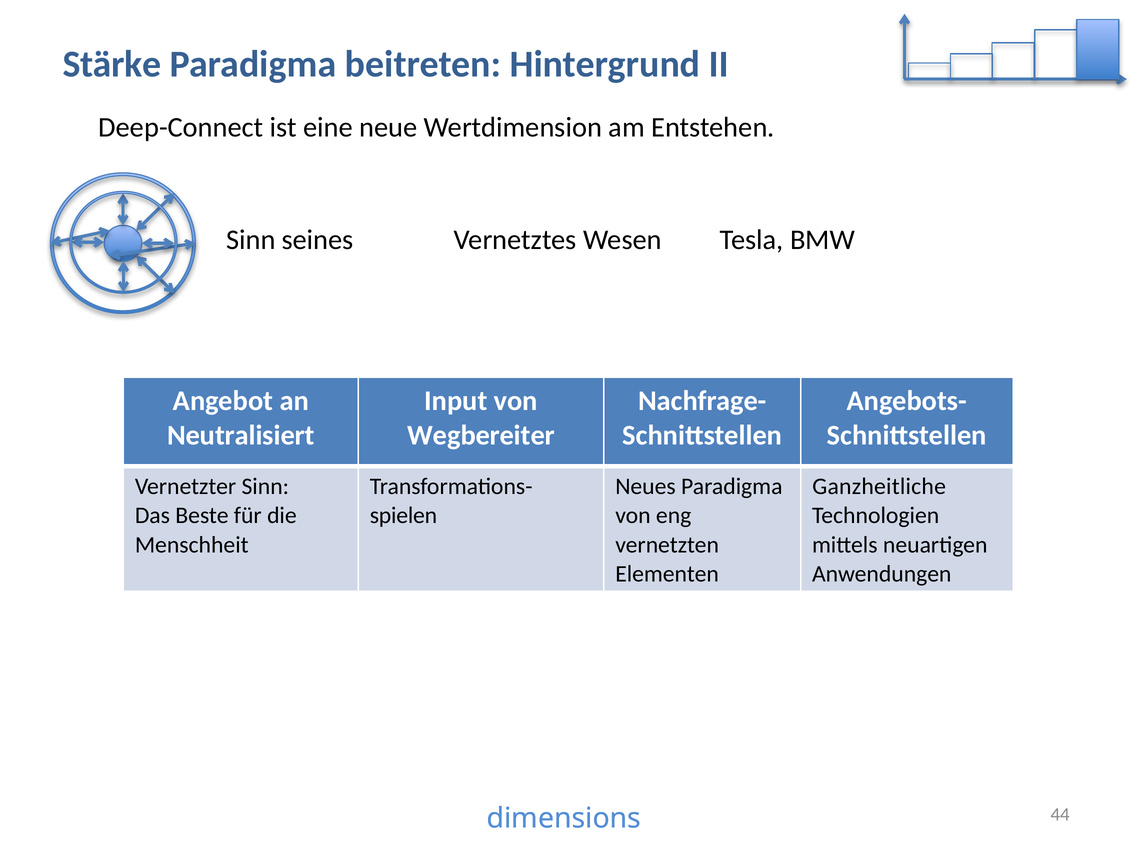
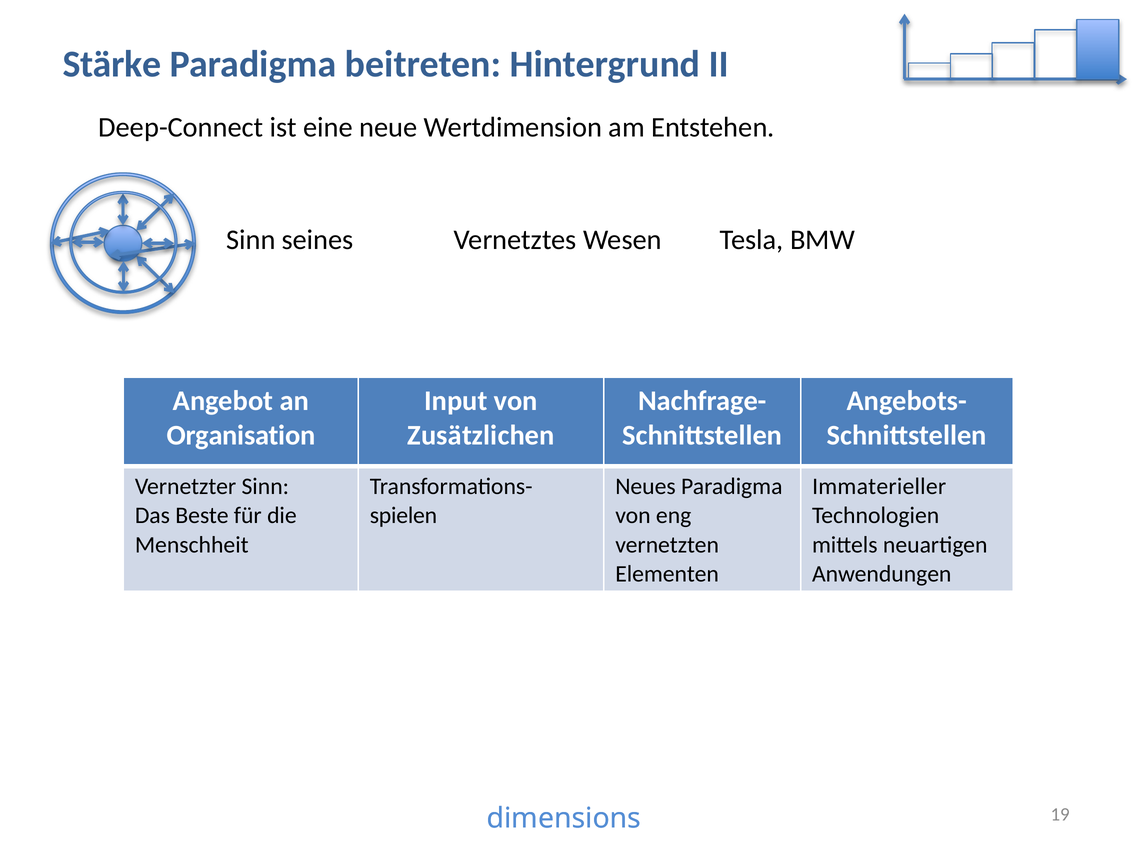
Neutralisiert: Neutralisiert -> Organisation
Wegbereiter: Wegbereiter -> Zusätzlichen
Ganzheitliche: Ganzheitliche -> Immaterieller
44: 44 -> 19
